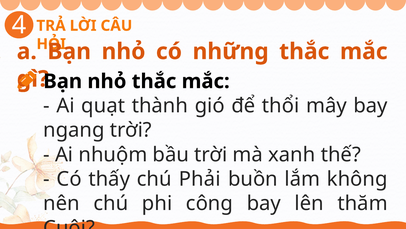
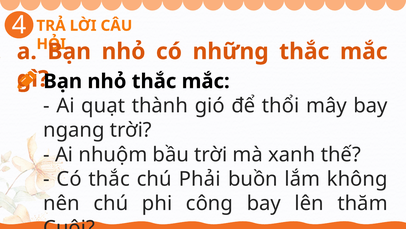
Có thấy: thấy -> thắc
